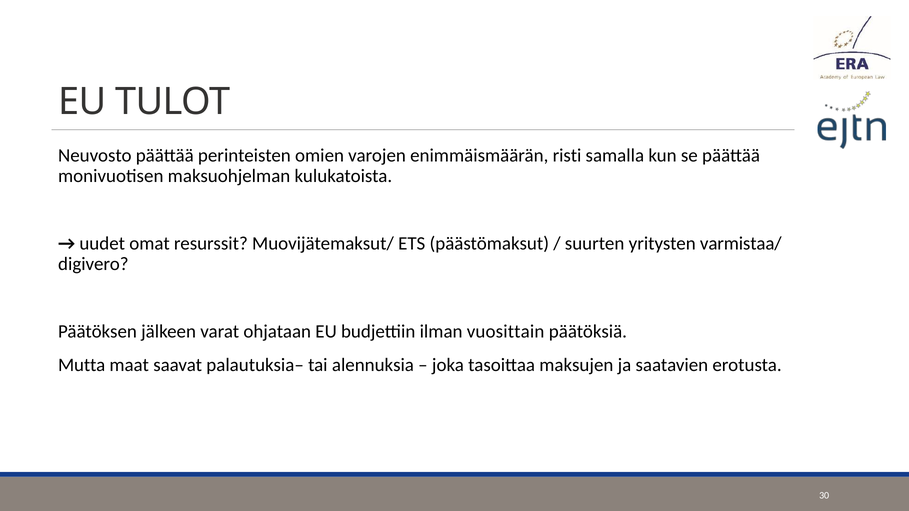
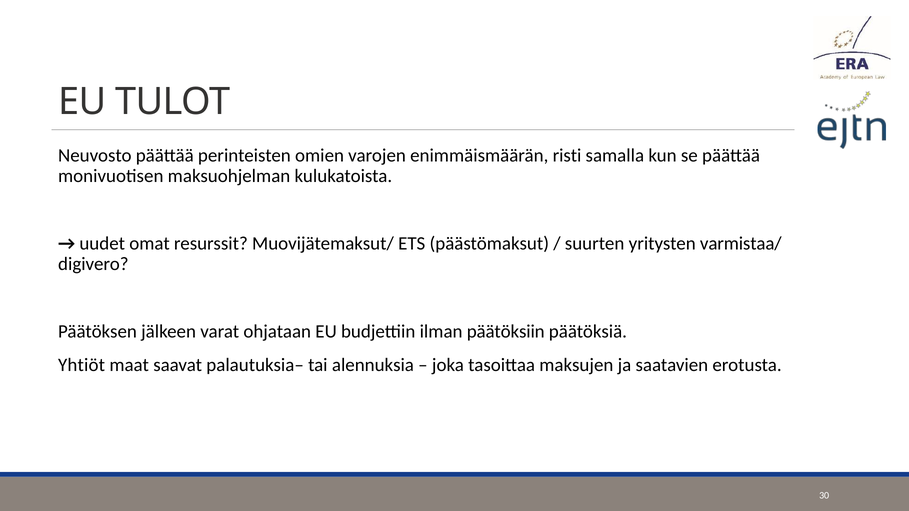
vuosittain: vuosittain -> päätöksiin
Mutta: Mutta -> Yhtiöt
